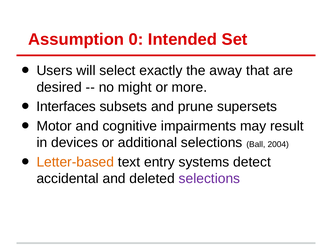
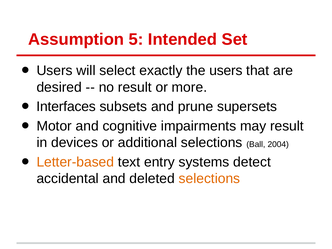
0: 0 -> 5
the away: away -> users
no might: might -> result
selections at (209, 179) colour: purple -> orange
